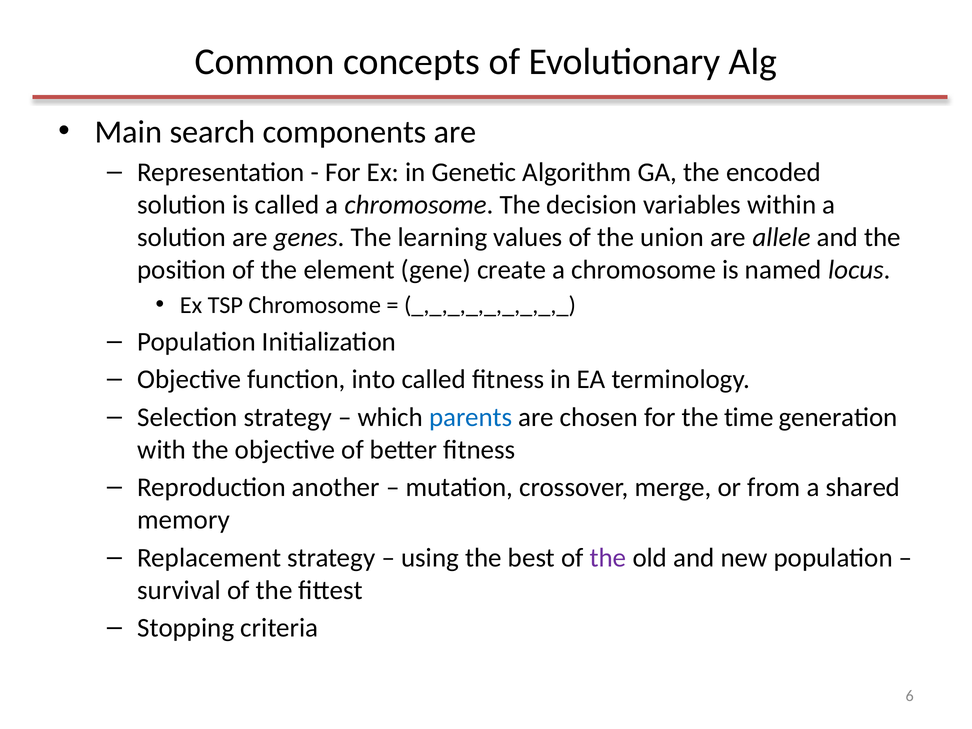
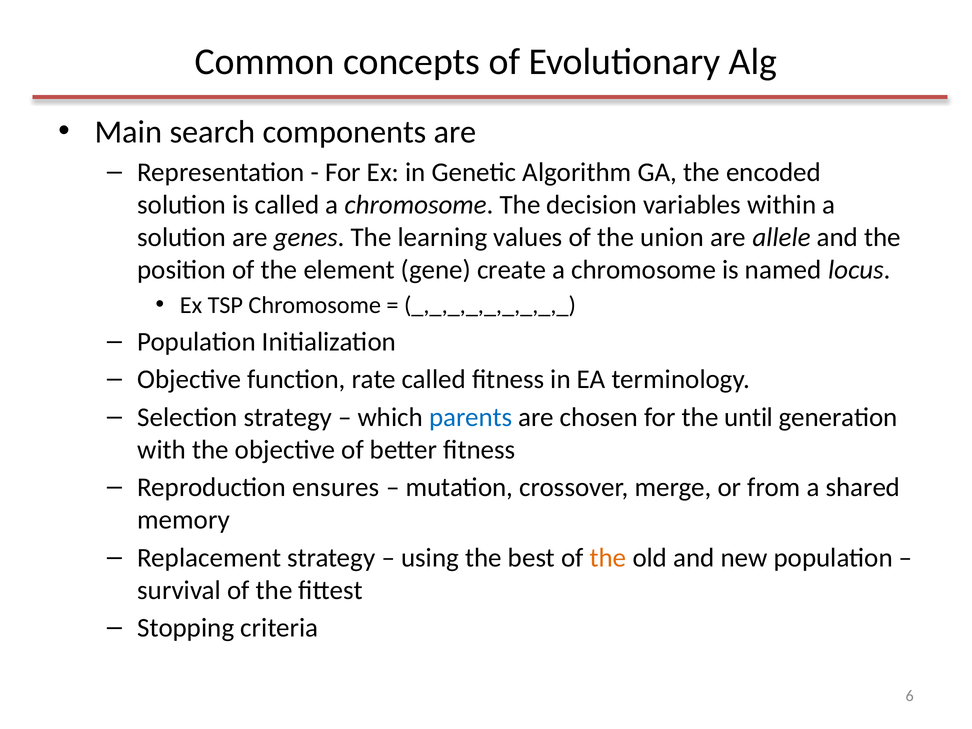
into: into -> rate
time: time -> until
another: another -> ensures
the at (608, 558) colour: purple -> orange
